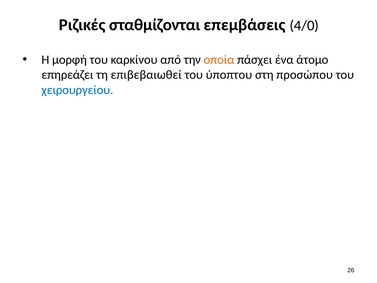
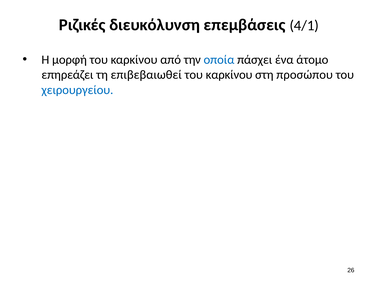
σταθμίζονται: σταθμίζονται -> διευκόλυνση
4/0: 4/0 -> 4/1
οποία colour: orange -> blue
ύποπτου at (229, 75): ύποπτου -> καρκίνου
